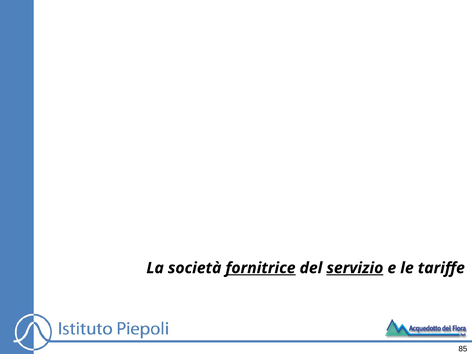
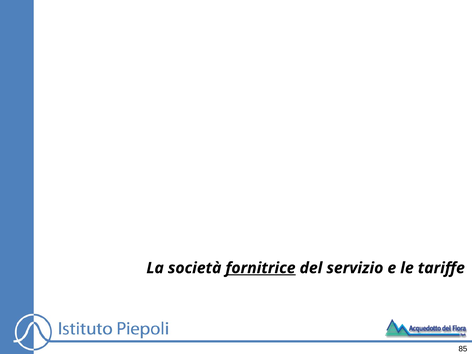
servizio underline: present -> none
